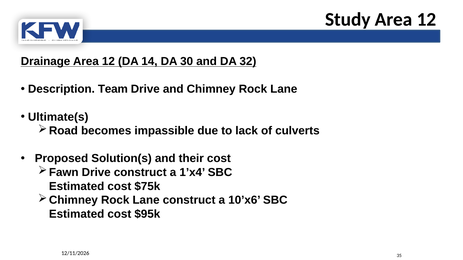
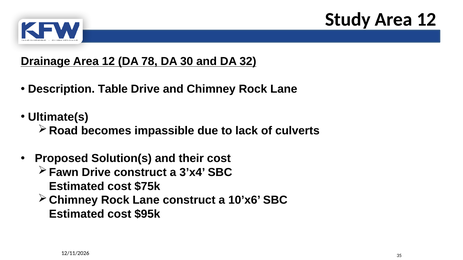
14: 14 -> 78
Team: Team -> Table
1’x4: 1’x4 -> 3’x4
